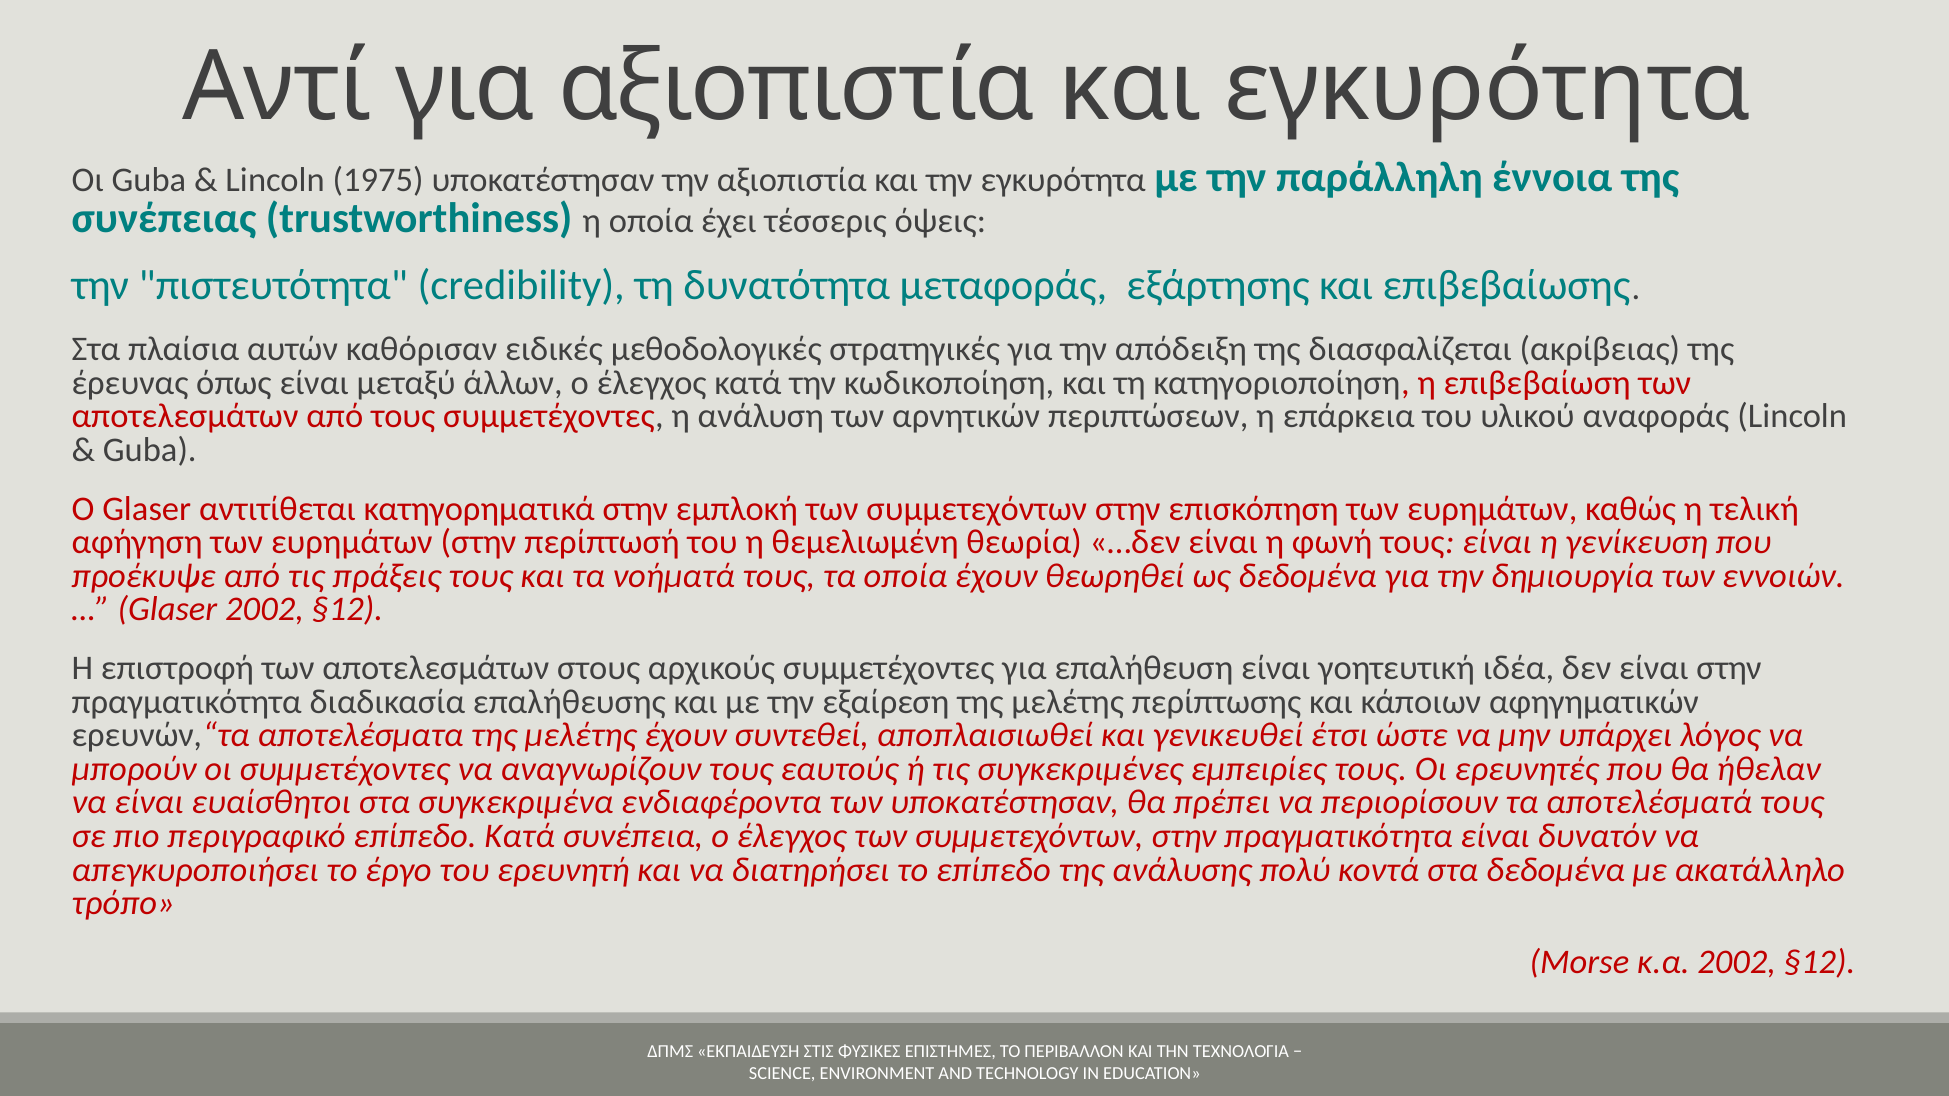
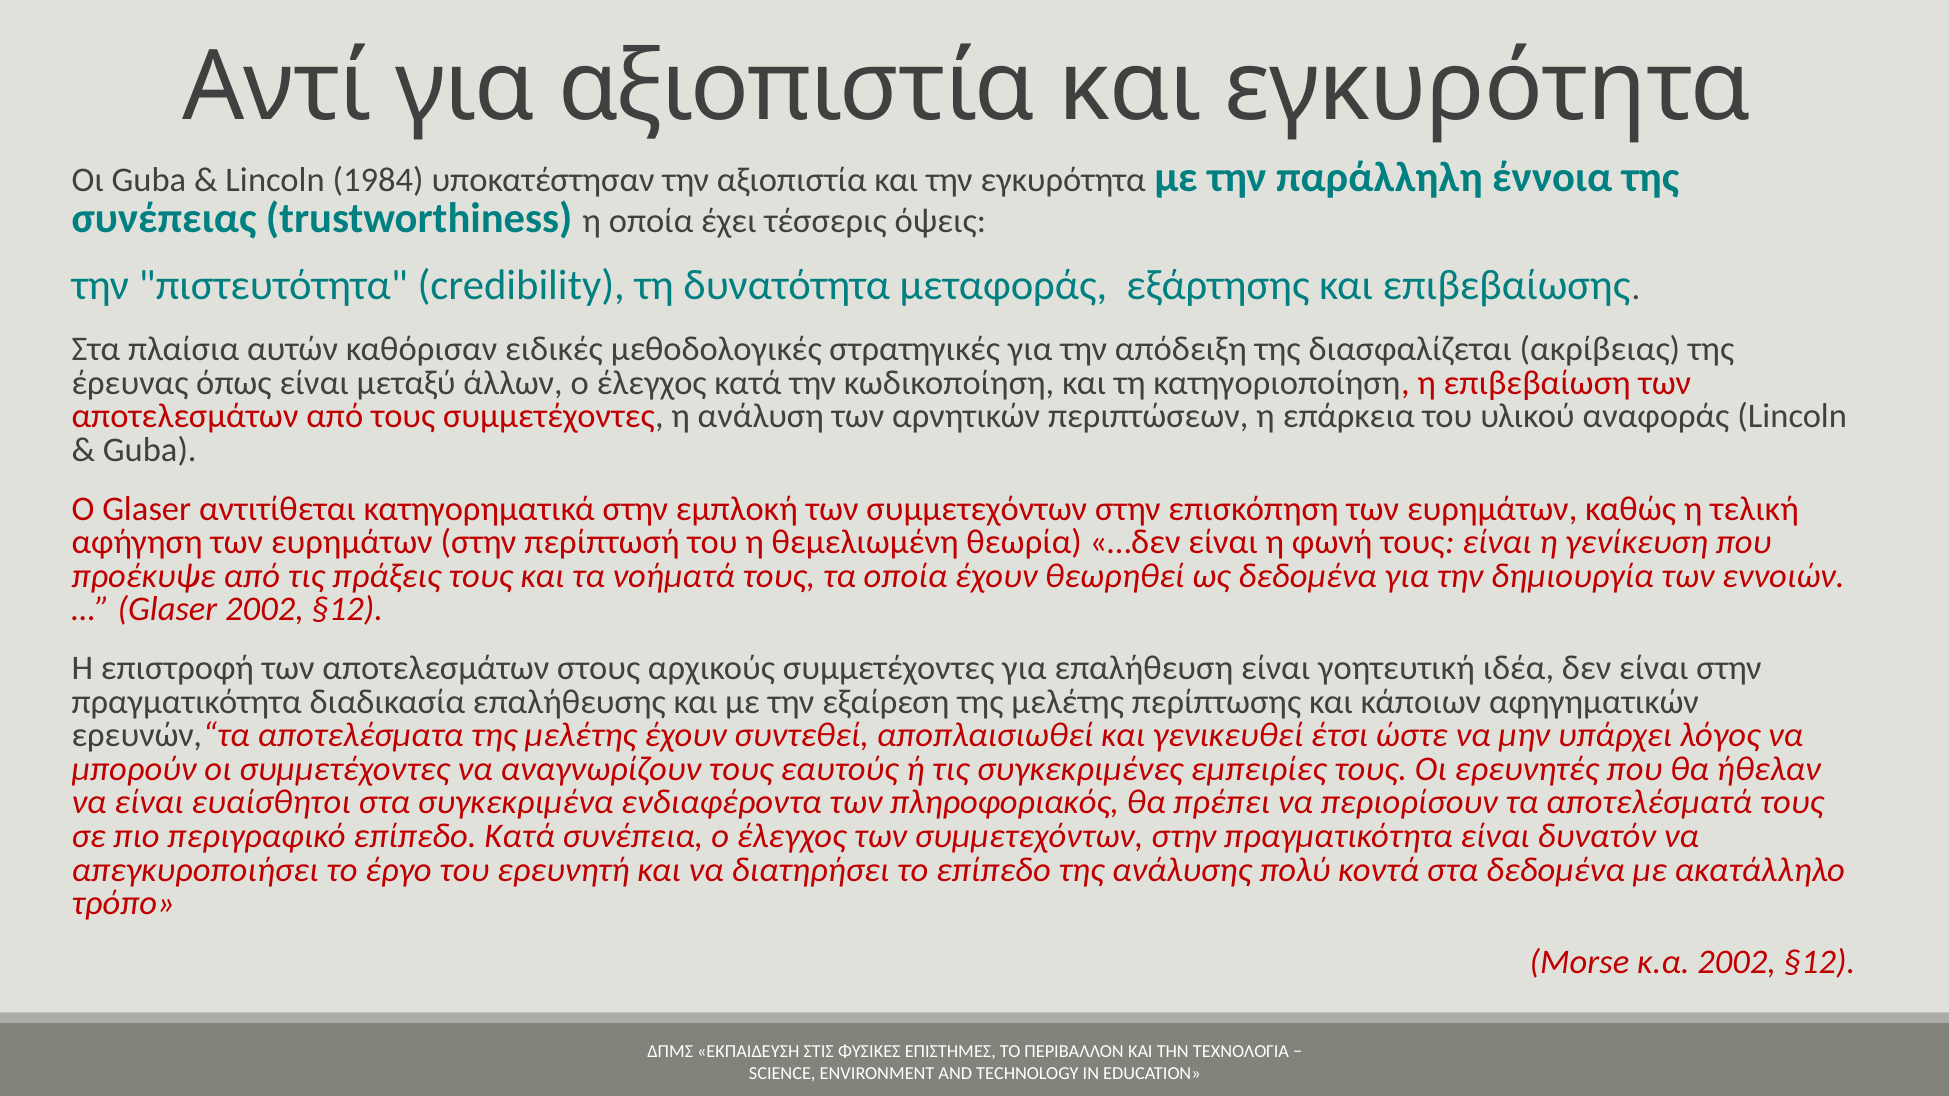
1975: 1975 -> 1984
των υποκατέστησαν: υποκατέστησαν -> πληροφοριακός
